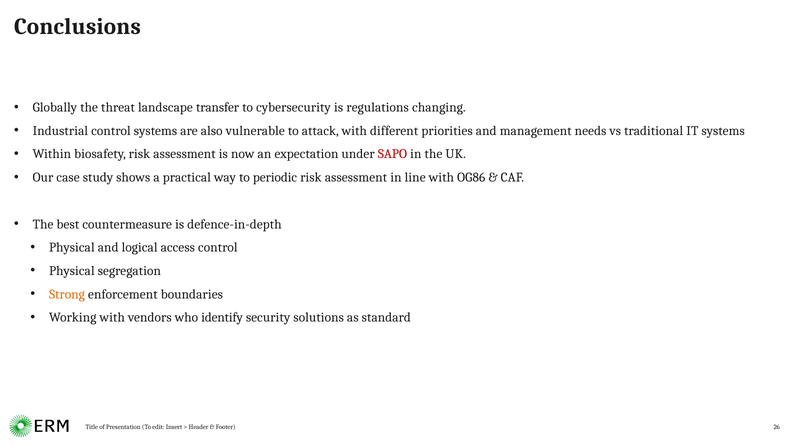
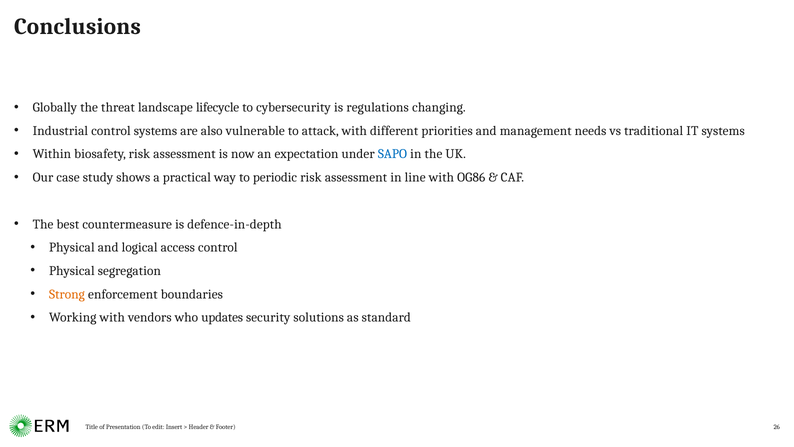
transfer: transfer -> lifecycle
SAPO colour: red -> blue
identify: identify -> updates
